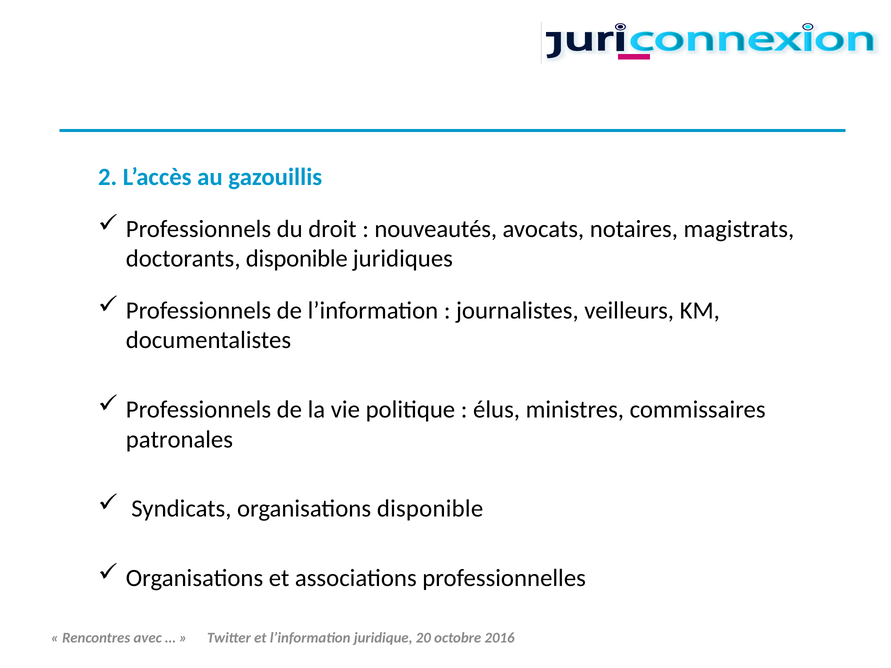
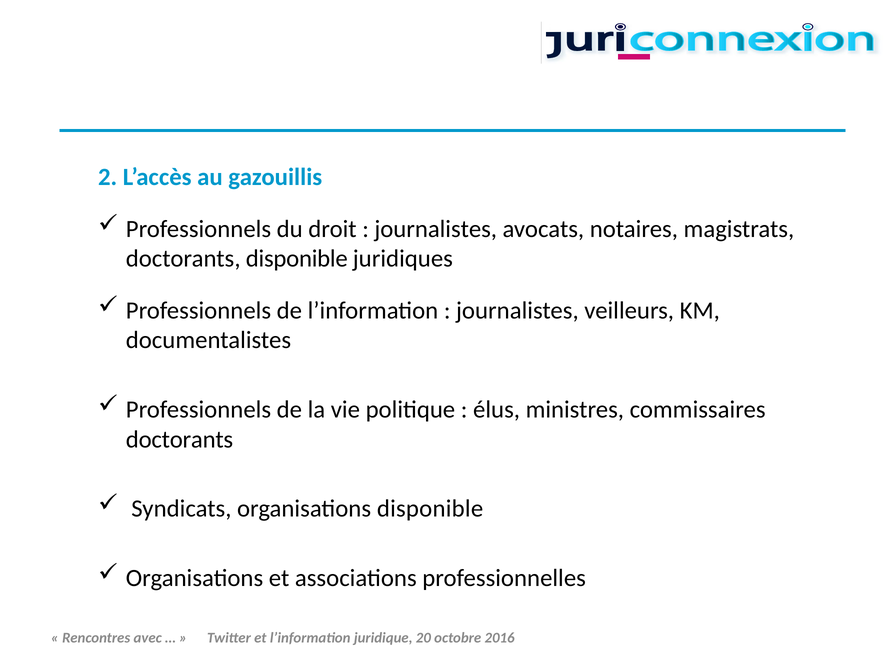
nouveautés at (436, 229): nouveautés -> journalistes
patronales at (179, 440): patronales -> doctorants
